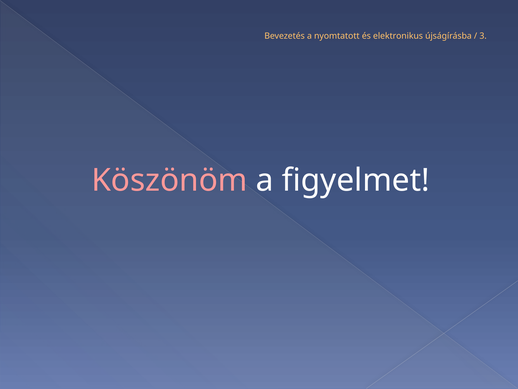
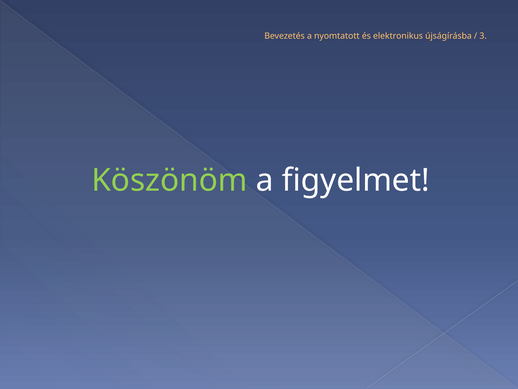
Köszönöm colour: pink -> light green
